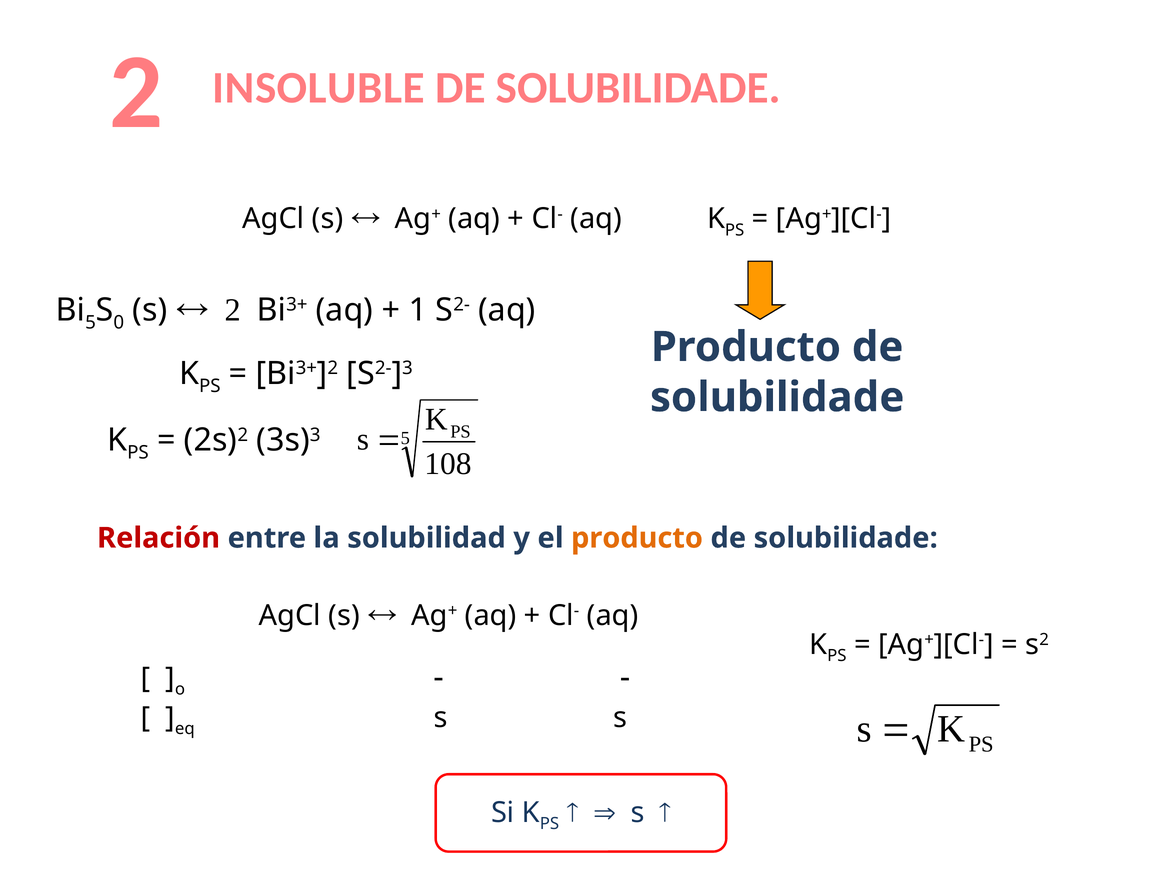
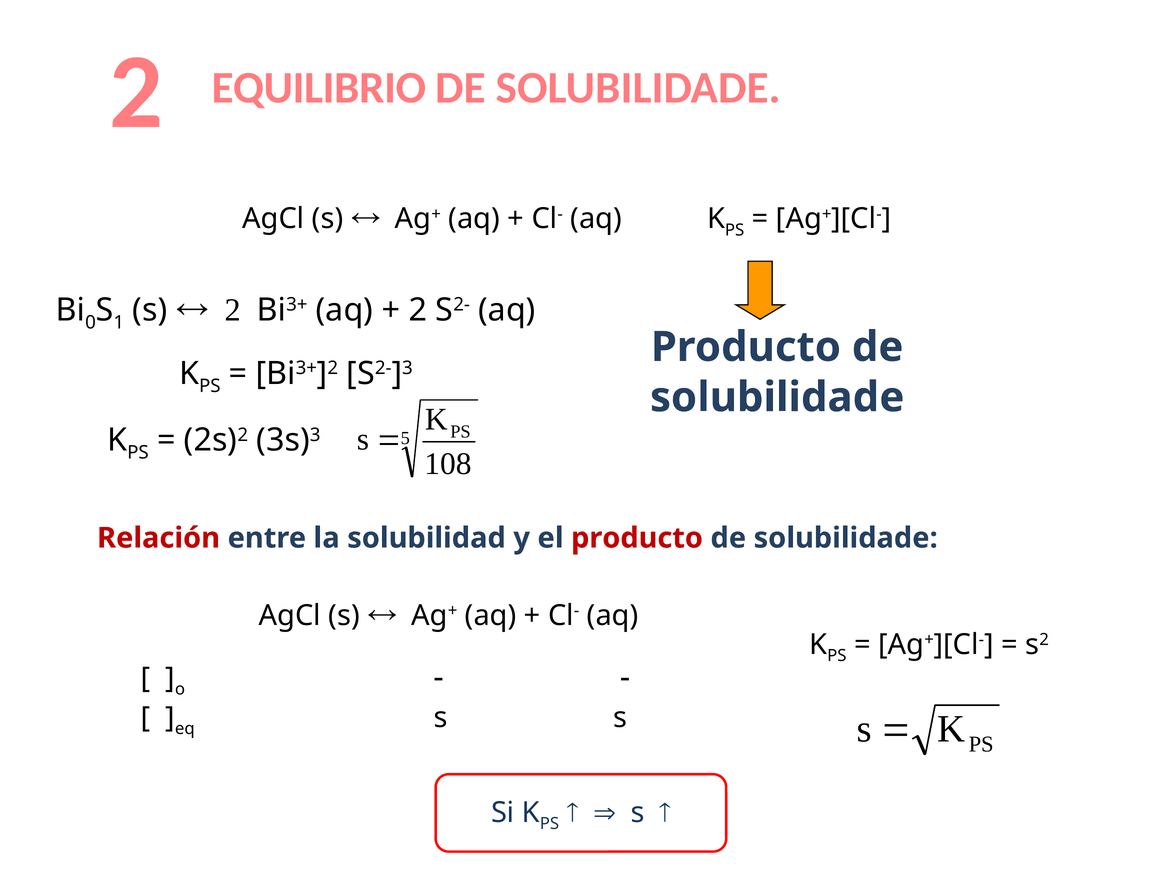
INSOLUBLE: INSOLUBLE -> EQUILIBRIO
5 at (91, 323): 5 -> 0
0: 0 -> 1
1 at (418, 310): 1 -> 2
producto at (637, 538) colour: orange -> red
